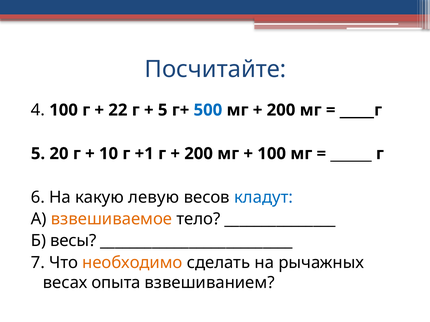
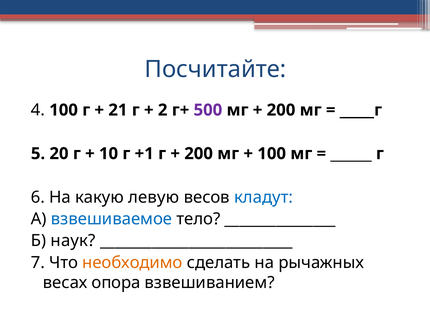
22: 22 -> 21
5 at (163, 110): 5 -> 2
500 colour: blue -> purple
взвешиваемое colour: orange -> blue
весы: весы -> наук
опыта: опыта -> опора
